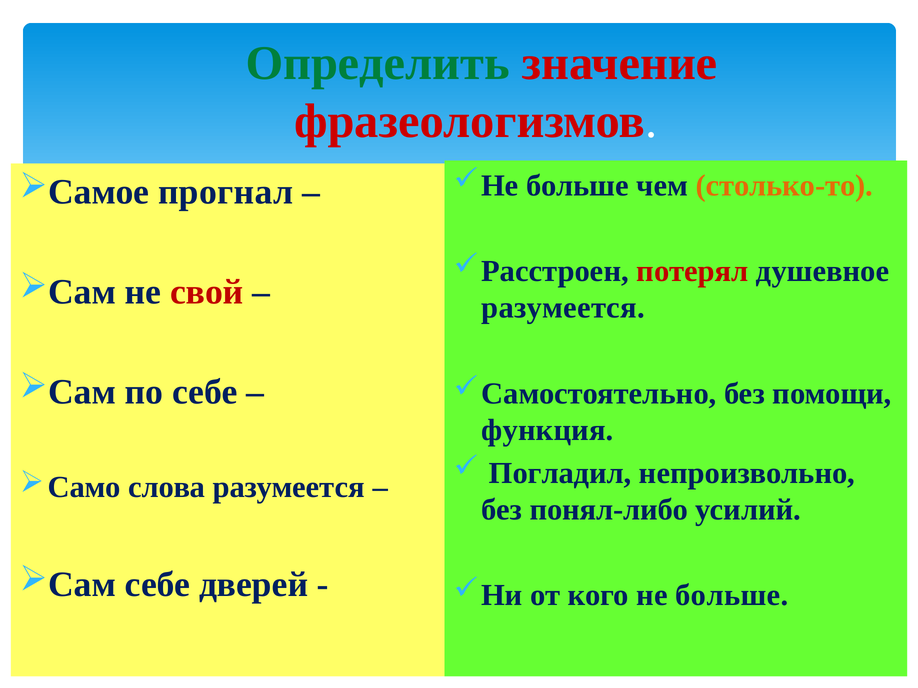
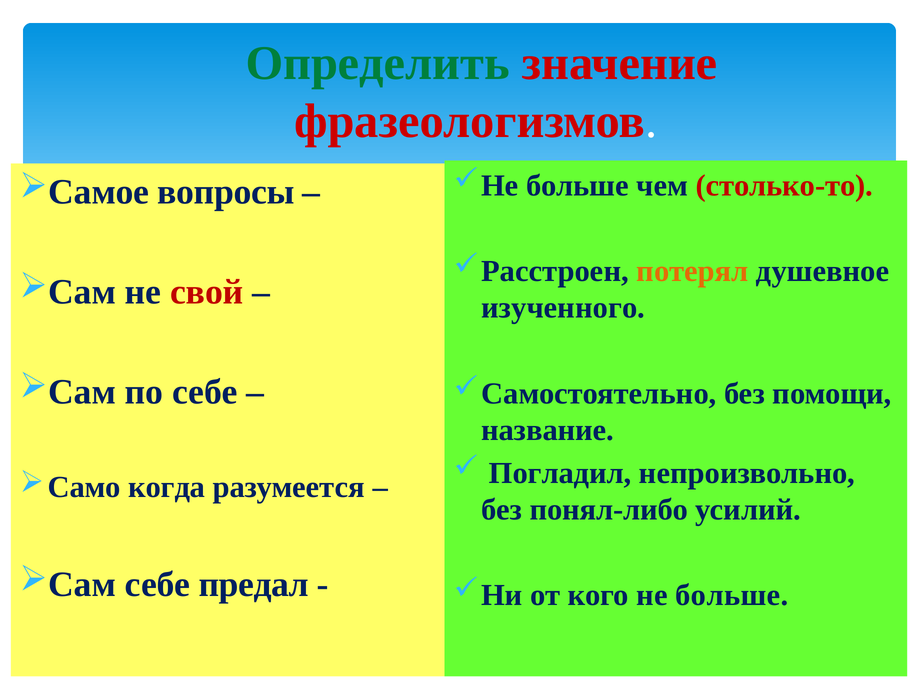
столько-то colour: orange -> red
прогнал: прогнал -> вопросы
потерял colour: red -> orange
разумеется at (563, 308): разумеется -> изученного
функция: функция -> название
слова: слова -> когда
дверей: дверей -> предал
